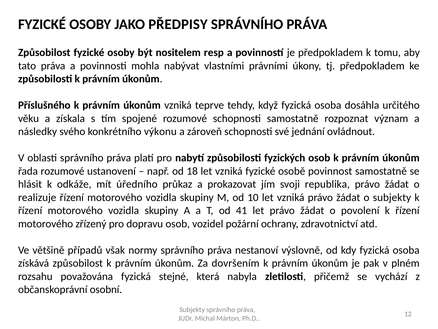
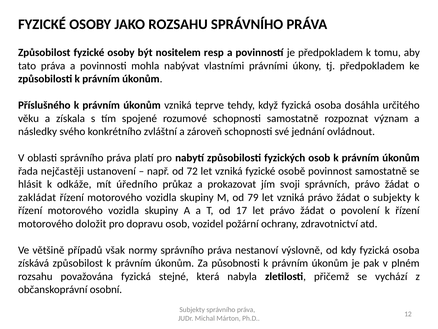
JAKO PŘEDPISY: PŘEDPISY -> ROZSAHU
výkonu: výkonu -> zvláštní
řada rozumové: rozumové -> nejčastěji
18: 18 -> 72
republika: republika -> správních
realizuje: realizuje -> zakládat
10: 10 -> 79
41: 41 -> 17
zřízený: zřízený -> doložit
dovršením: dovršením -> působnosti
